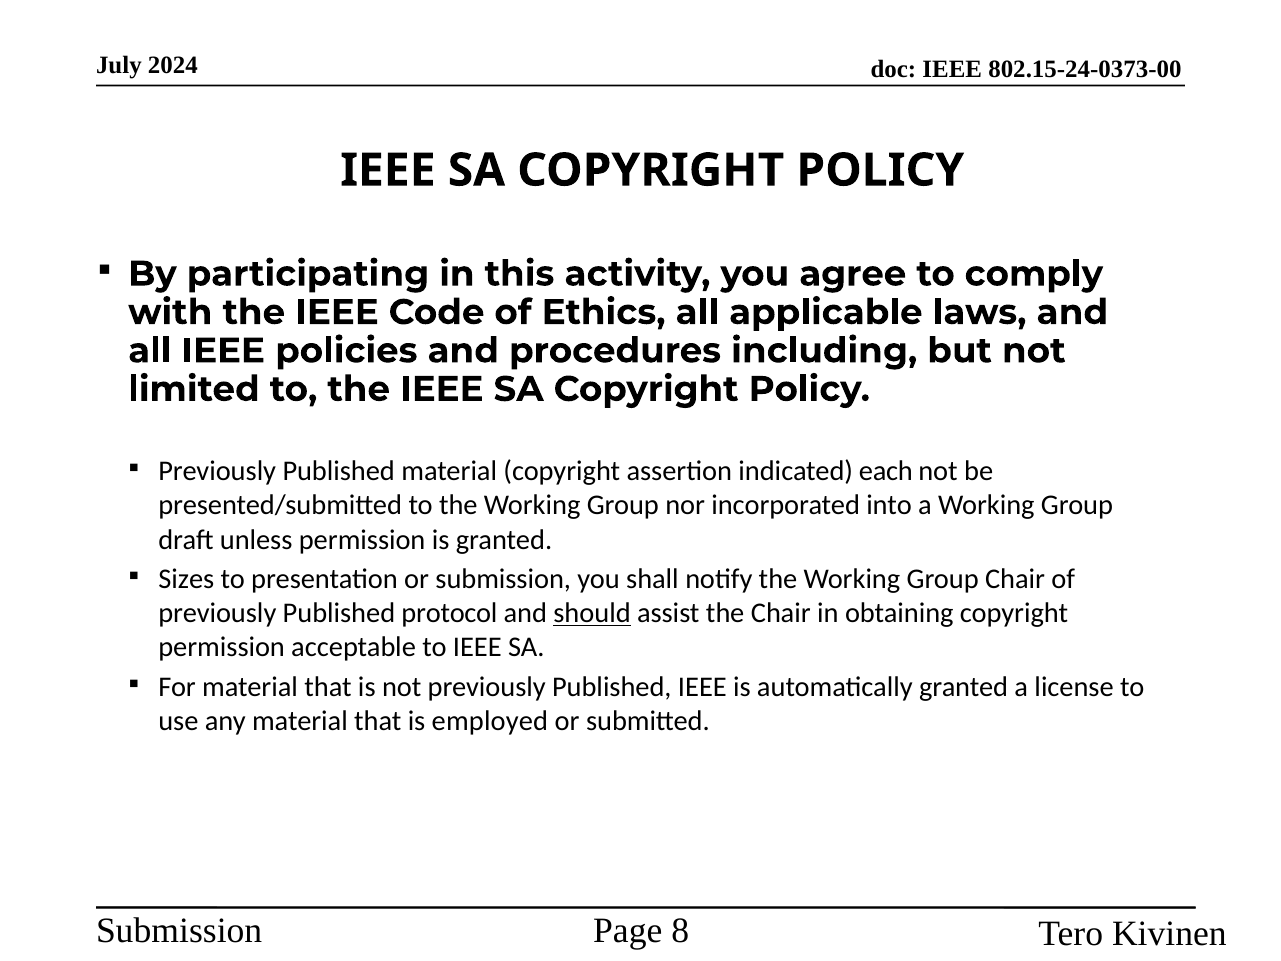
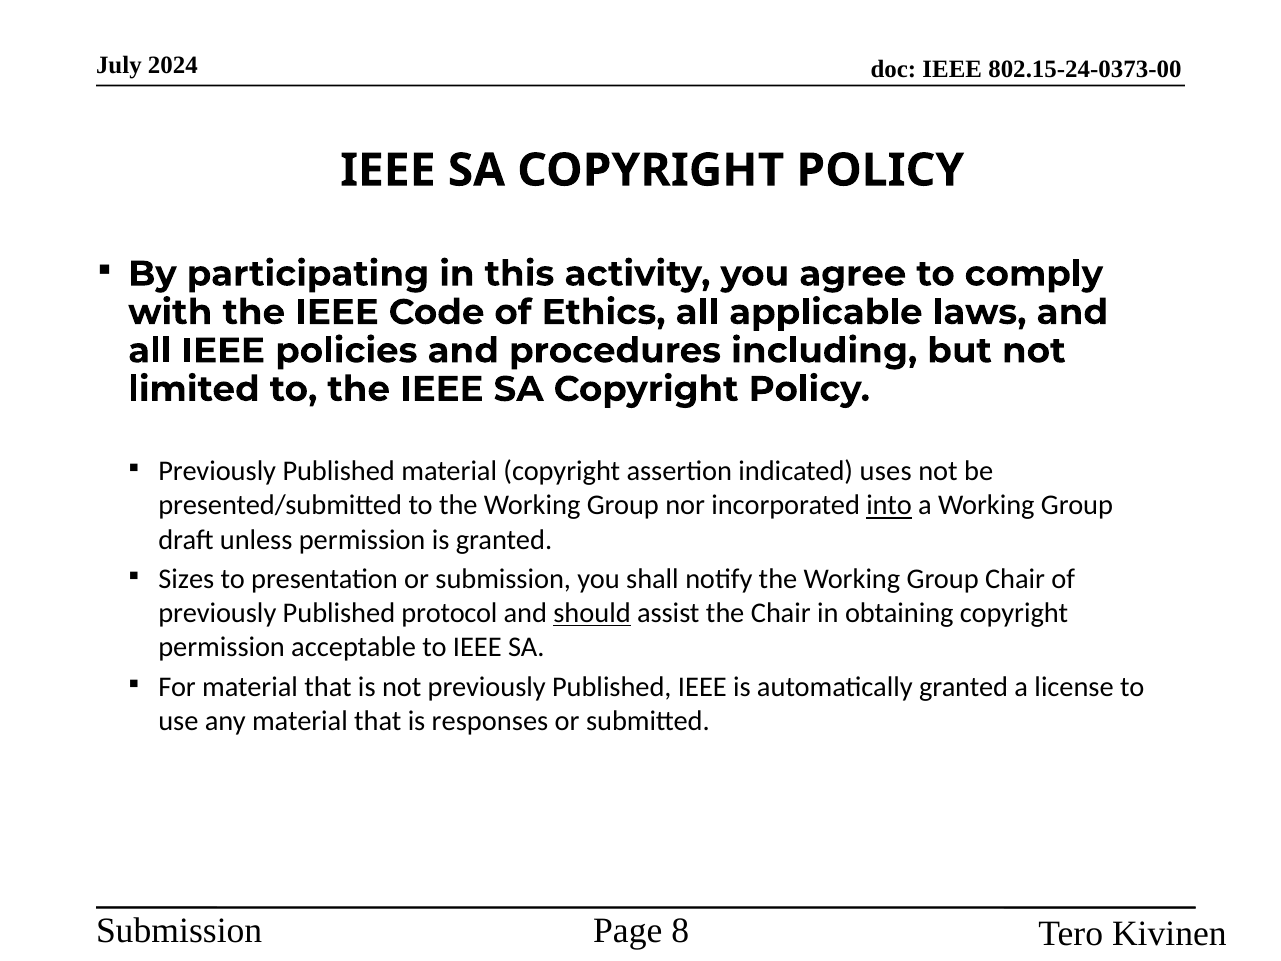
each: each -> uses
into underline: none -> present
employed: employed -> responses
